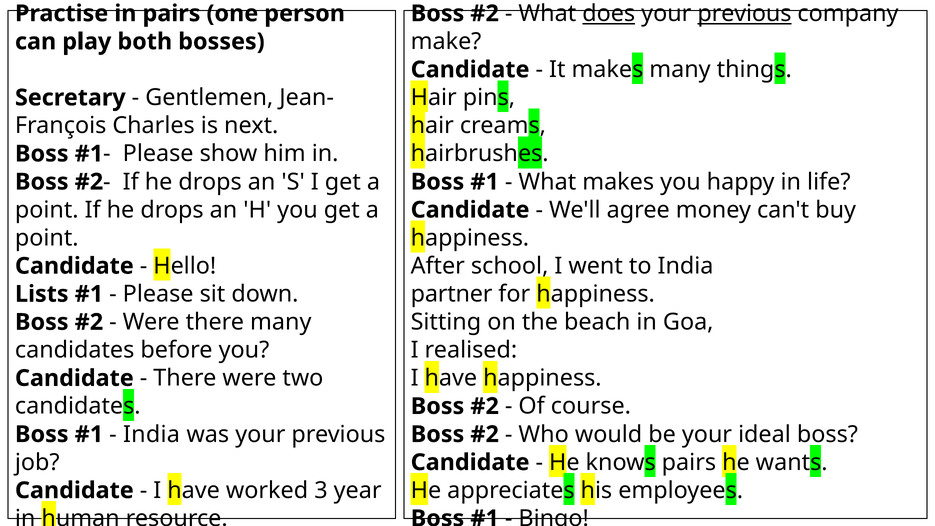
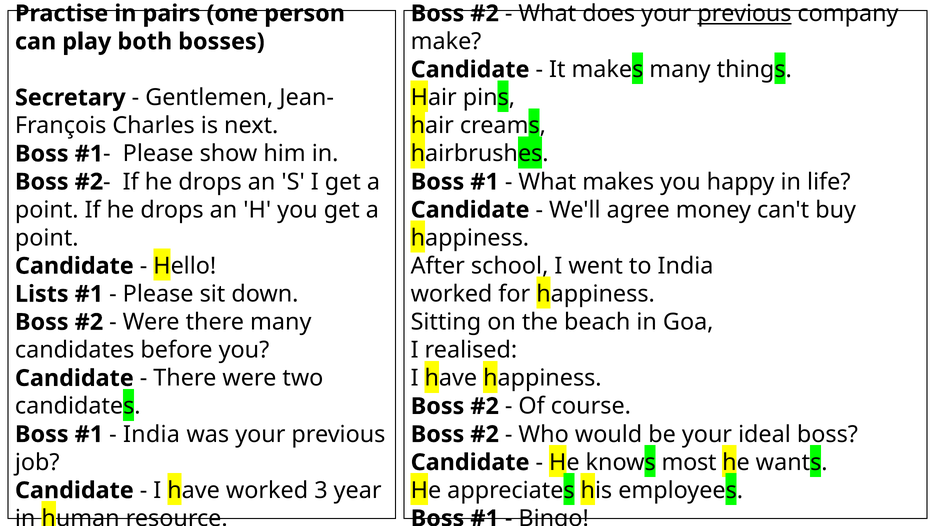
does underline: present -> none
partner at (452, 294): partner -> worked
knows pairs: pairs -> most
